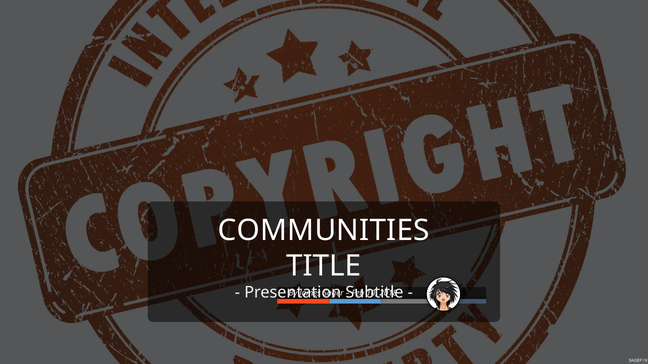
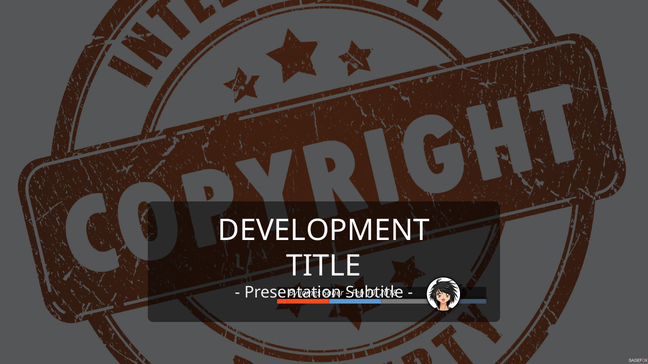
COMMUNITIES: COMMUNITIES -> DEVELOPMENT
